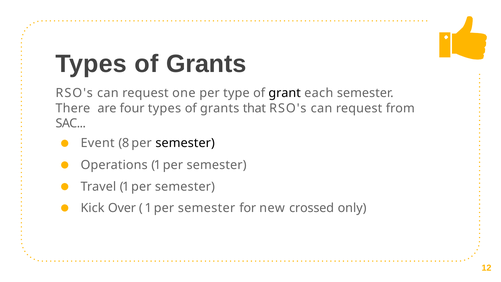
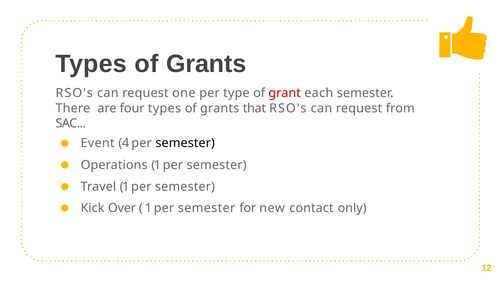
grant colour: black -> red
8: 8 -> 4
crossed: crossed -> contact
